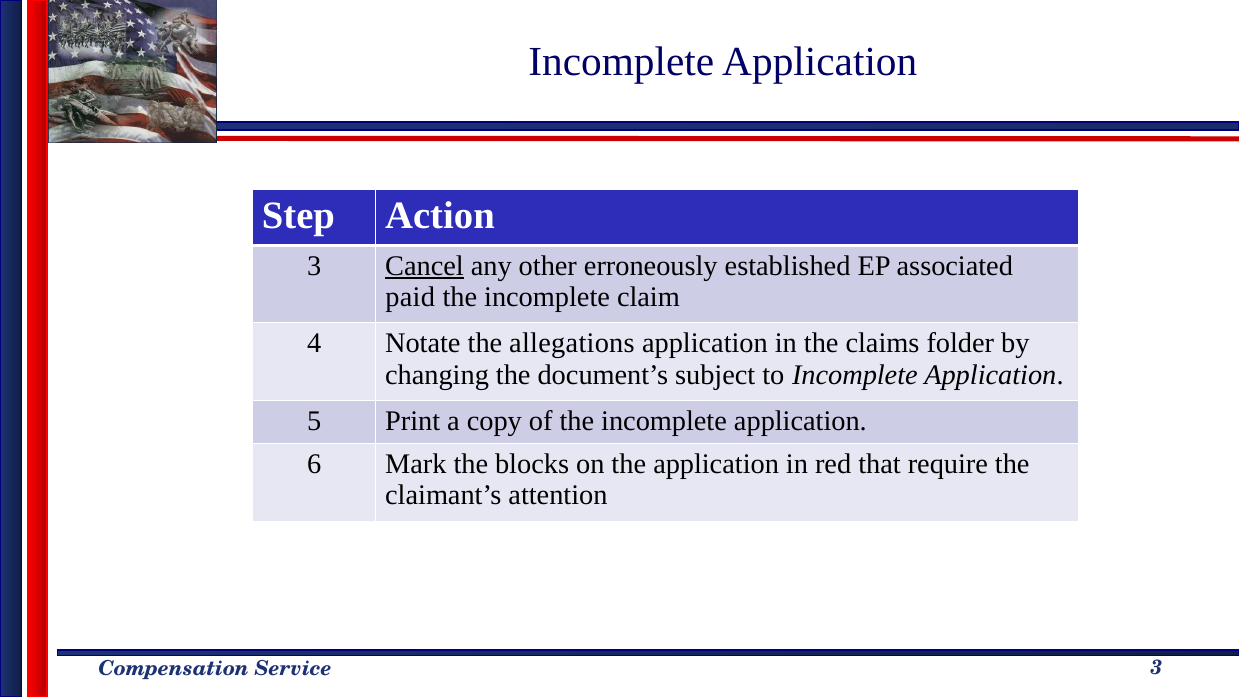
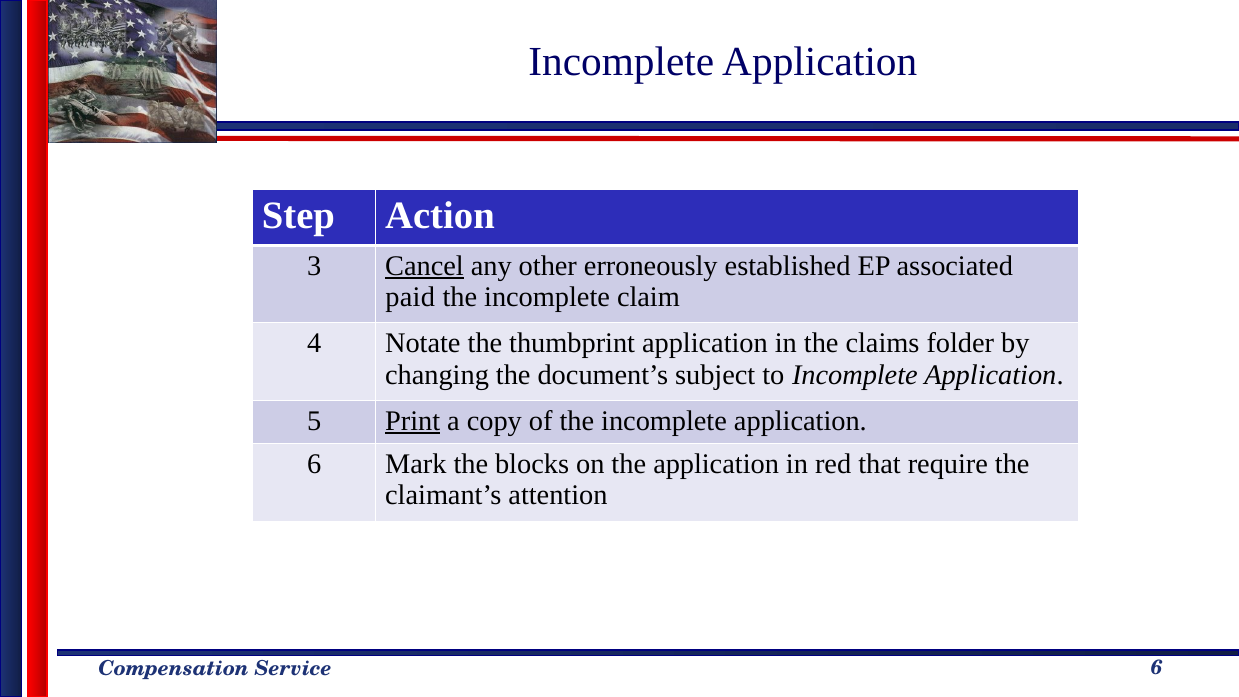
allegations: allegations -> thumbprint
Print underline: none -> present
3 at (1156, 667): 3 -> 6
